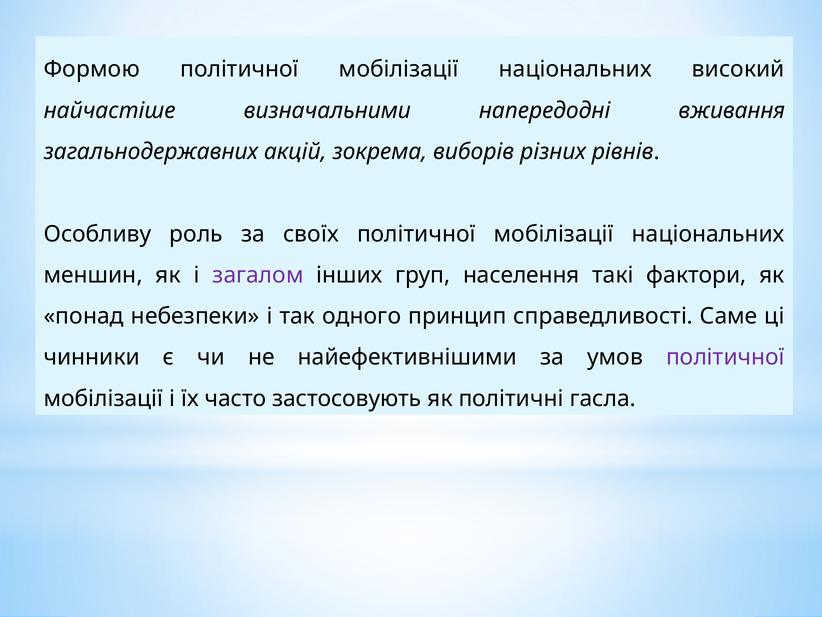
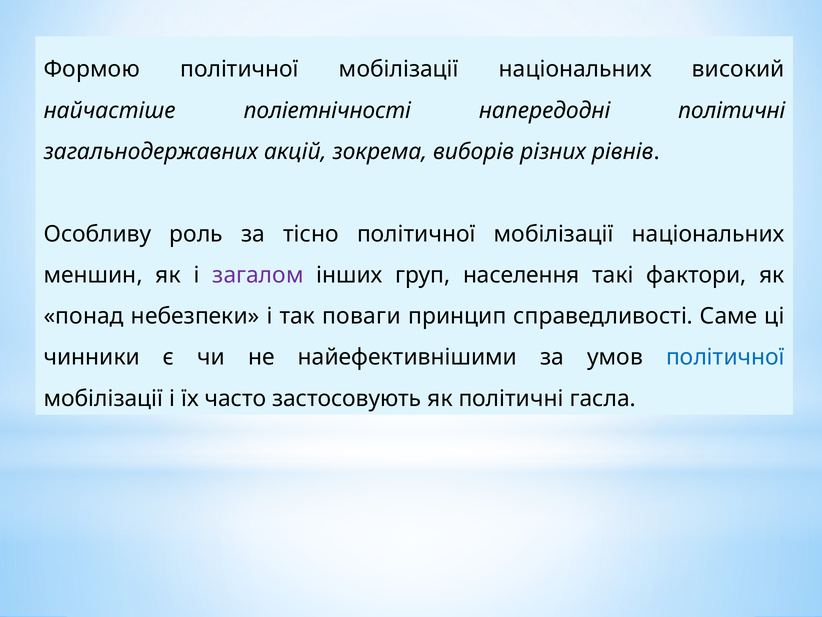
визначальними: визначальними -> поліетнічності
напередодні вживання: вживання -> політичні
своїх: своїх -> тісно
одного: одного -> поваги
політичної at (725, 357) colour: purple -> blue
